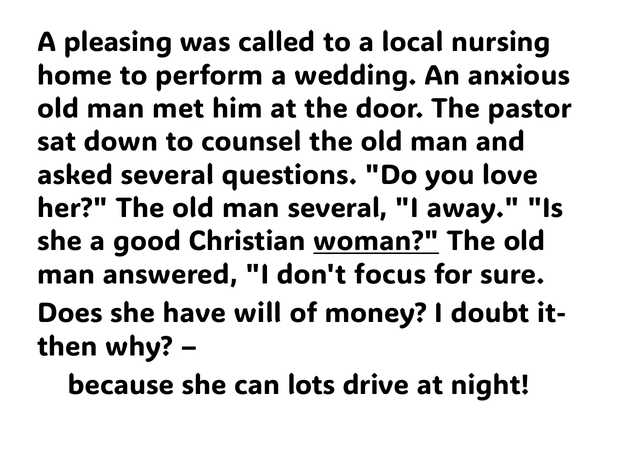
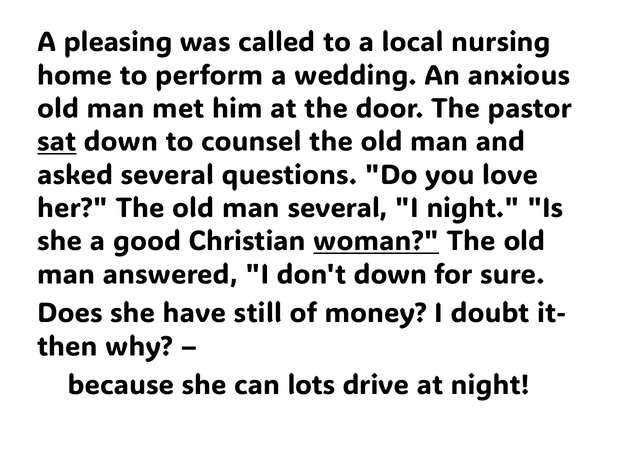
sat underline: none -> present
I away: away -> night
don't focus: focus -> down
will: will -> still
